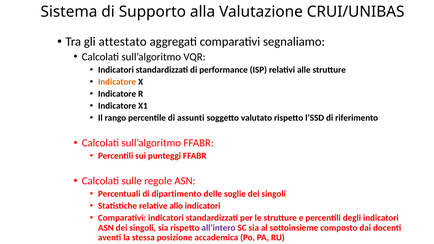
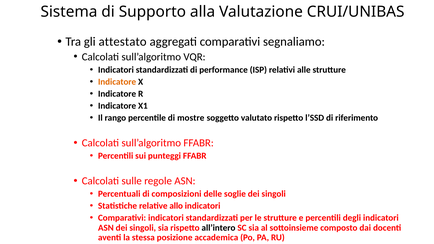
assunti: assunti -> mostre
dipartimento: dipartimento -> composizioni
all’intero colour: purple -> black
